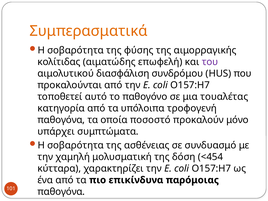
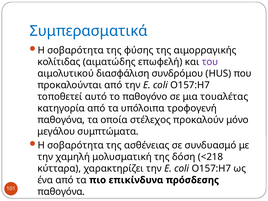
Συμπερασματικά colour: orange -> blue
ποσοστό: ποσοστό -> στέλεχος
υπάρχει: υπάρχει -> μεγάλου
<454: <454 -> <218
παρόμοιας: παρόμοιας -> πρόσδεσης
